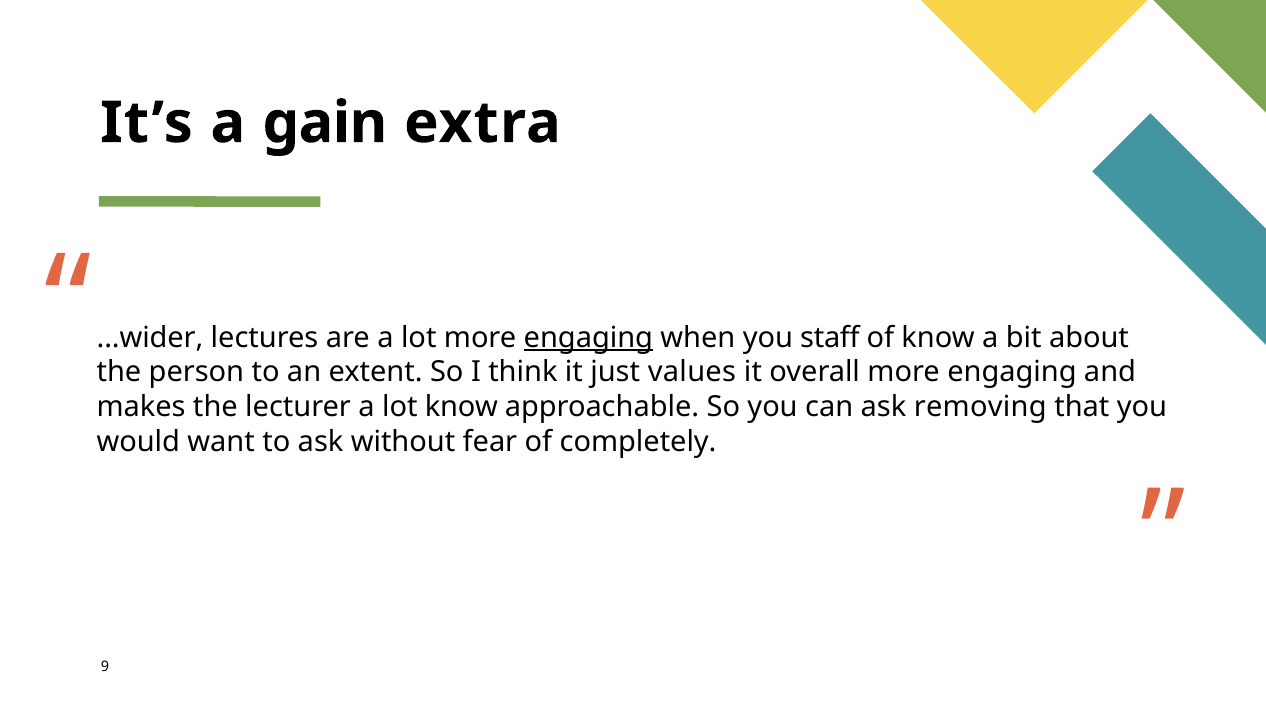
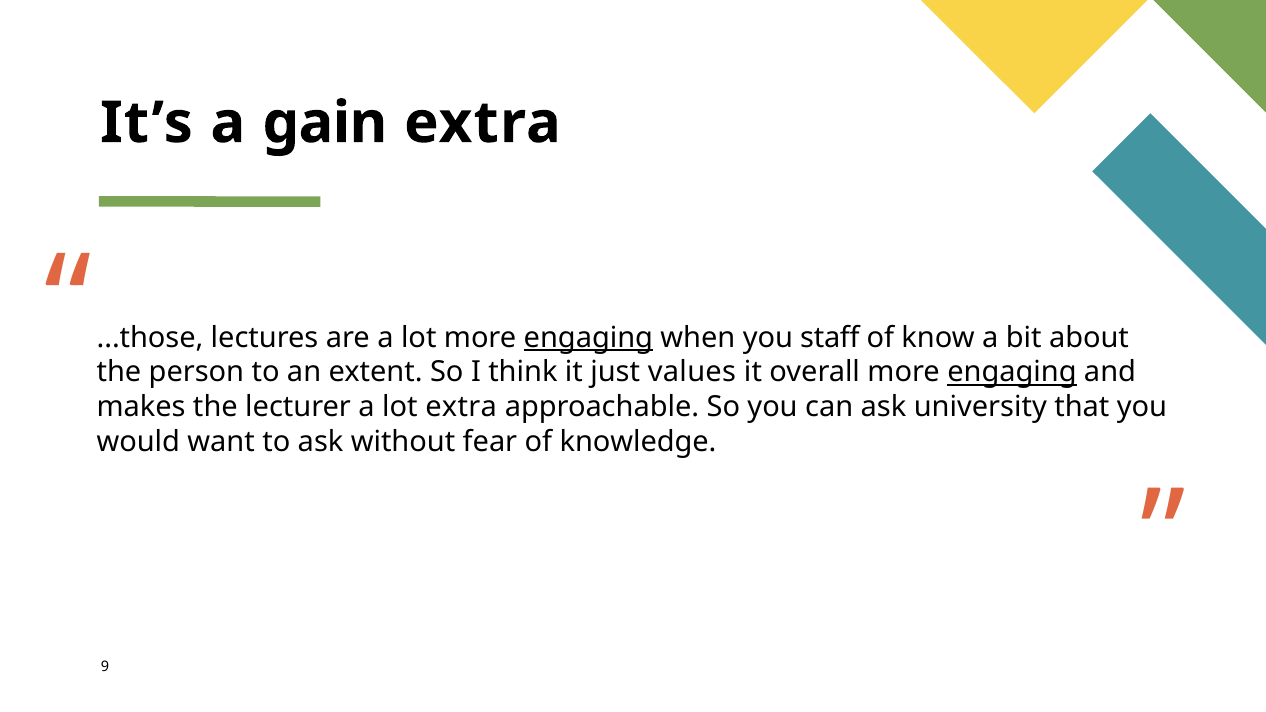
...wider: ...wider -> ...those
engaging at (1012, 372) underline: none -> present
lot know: know -> extra
removing: removing -> university
completely: completely -> knowledge
